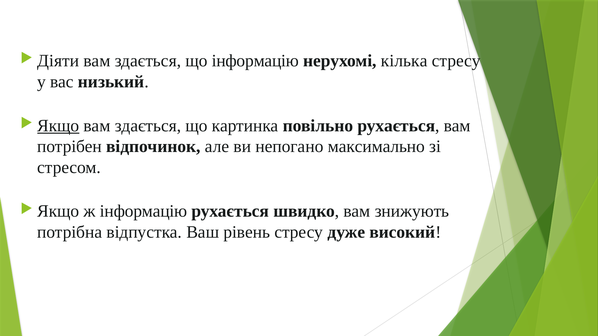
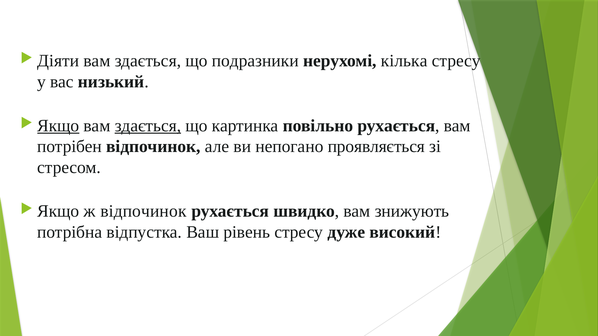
що інформацію: інформацію -> подразники
здається at (148, 126) underline: none -> present
максимально: максимально -> проявляється
ж інформацію: інформацію -> відпочинок
